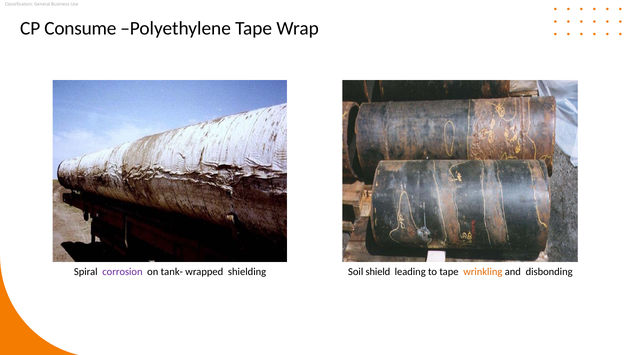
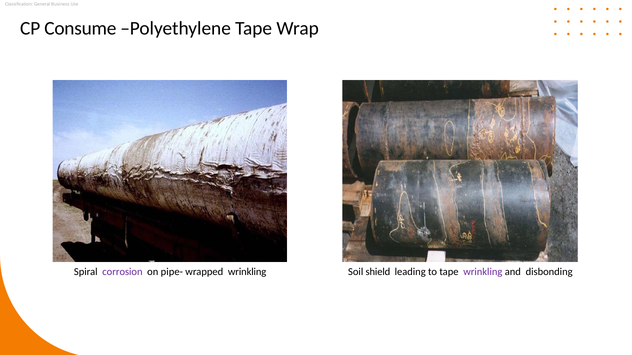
tank-: tank- -> pipe-
wrapped shielding: shielding -> wrinkling
wrinkling at (483, 272) colour: orange -> purple
